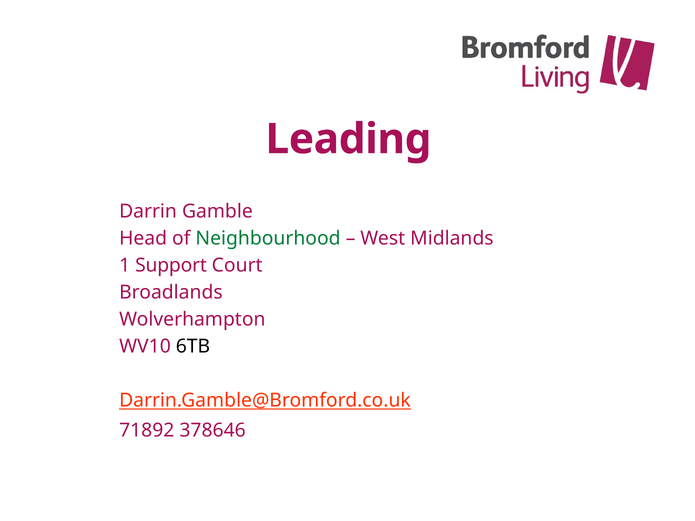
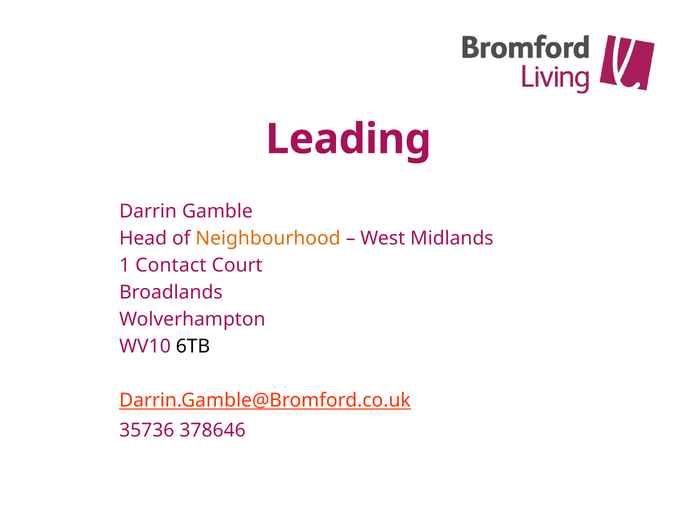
Neighbourhood colour: green -> orange
Support: Support -> Contact
71892: 71892 -> 35736
